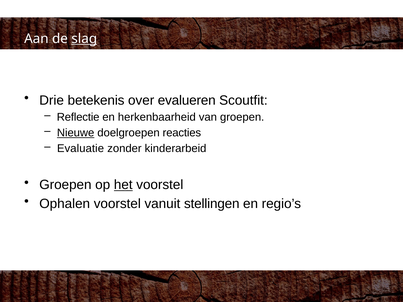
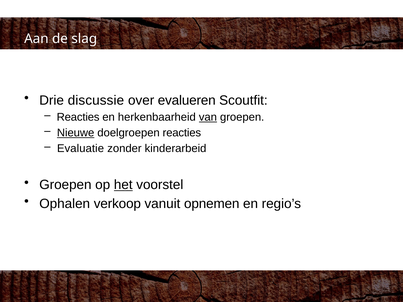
slag underline: present -> none
betekenis: betekenis -> discussie
Reflectie at (78, 117): Reflectie -> Reacties
van underline: none -> present
Ophalen voorstel: voorstel -> verkoop
stellingen: stellingen -> opnemen
